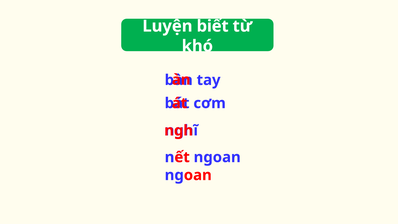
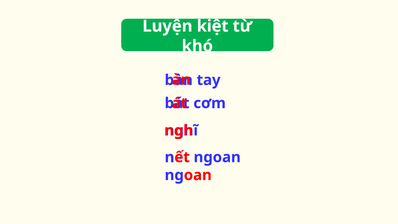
biết: biết -> kiệt
